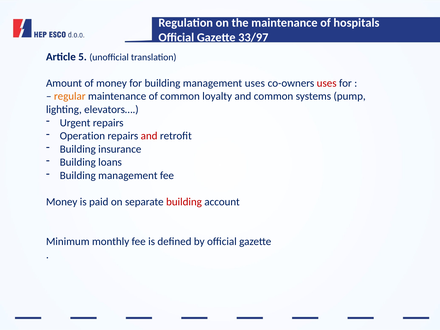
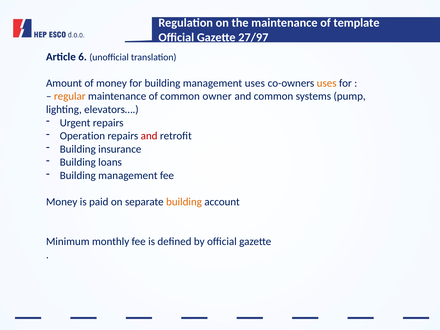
hospitals: hospitals -> template
33/97: 33/97 -> 27/97
5: 5 -> 6
uses at (327, 83) colour: red -> orange
loyalty: loyalty -> owner
building at (184, 202) colour: red -> orange
